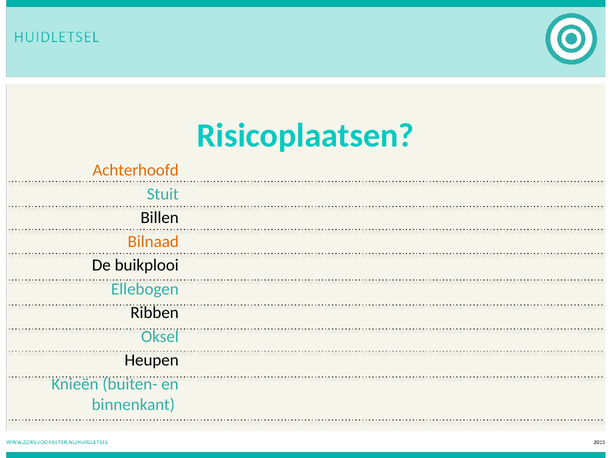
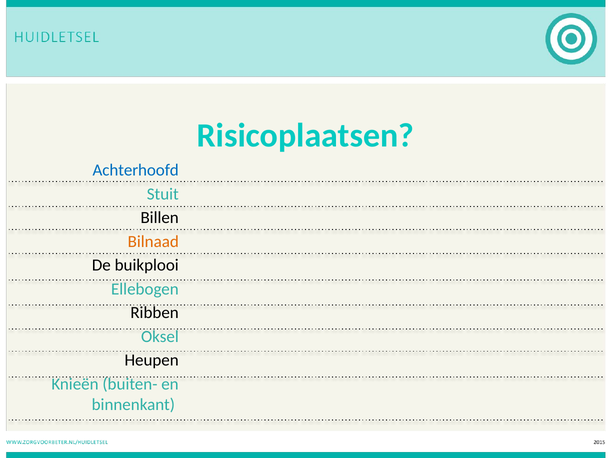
Achterhoofd colour: orange -> blue
